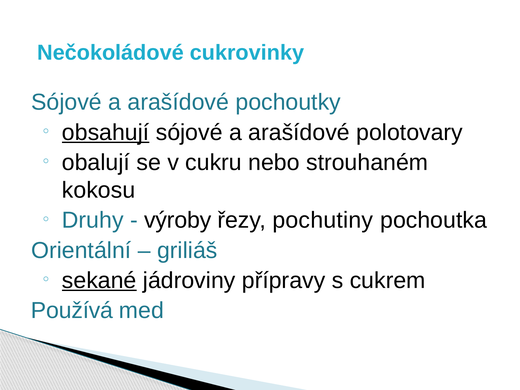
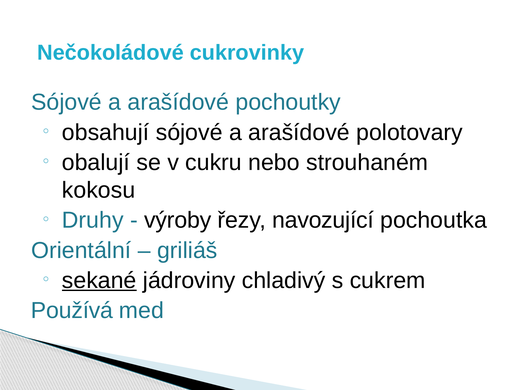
obsahují underline: present -> none
pochutiny: pochutiny -> navozující
přípravy: přípravy -> chladivý
